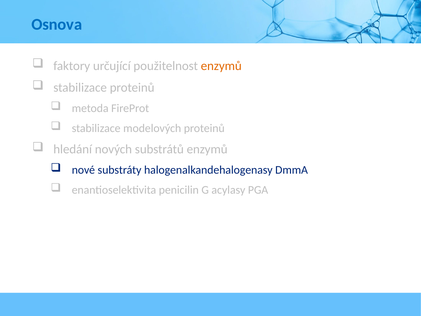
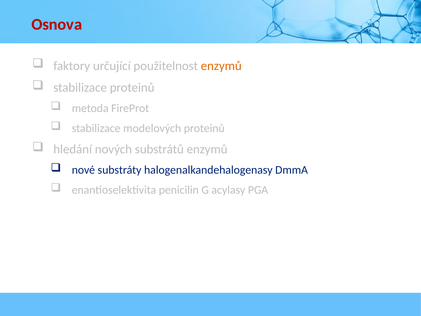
Osnova colour: blue -> red
